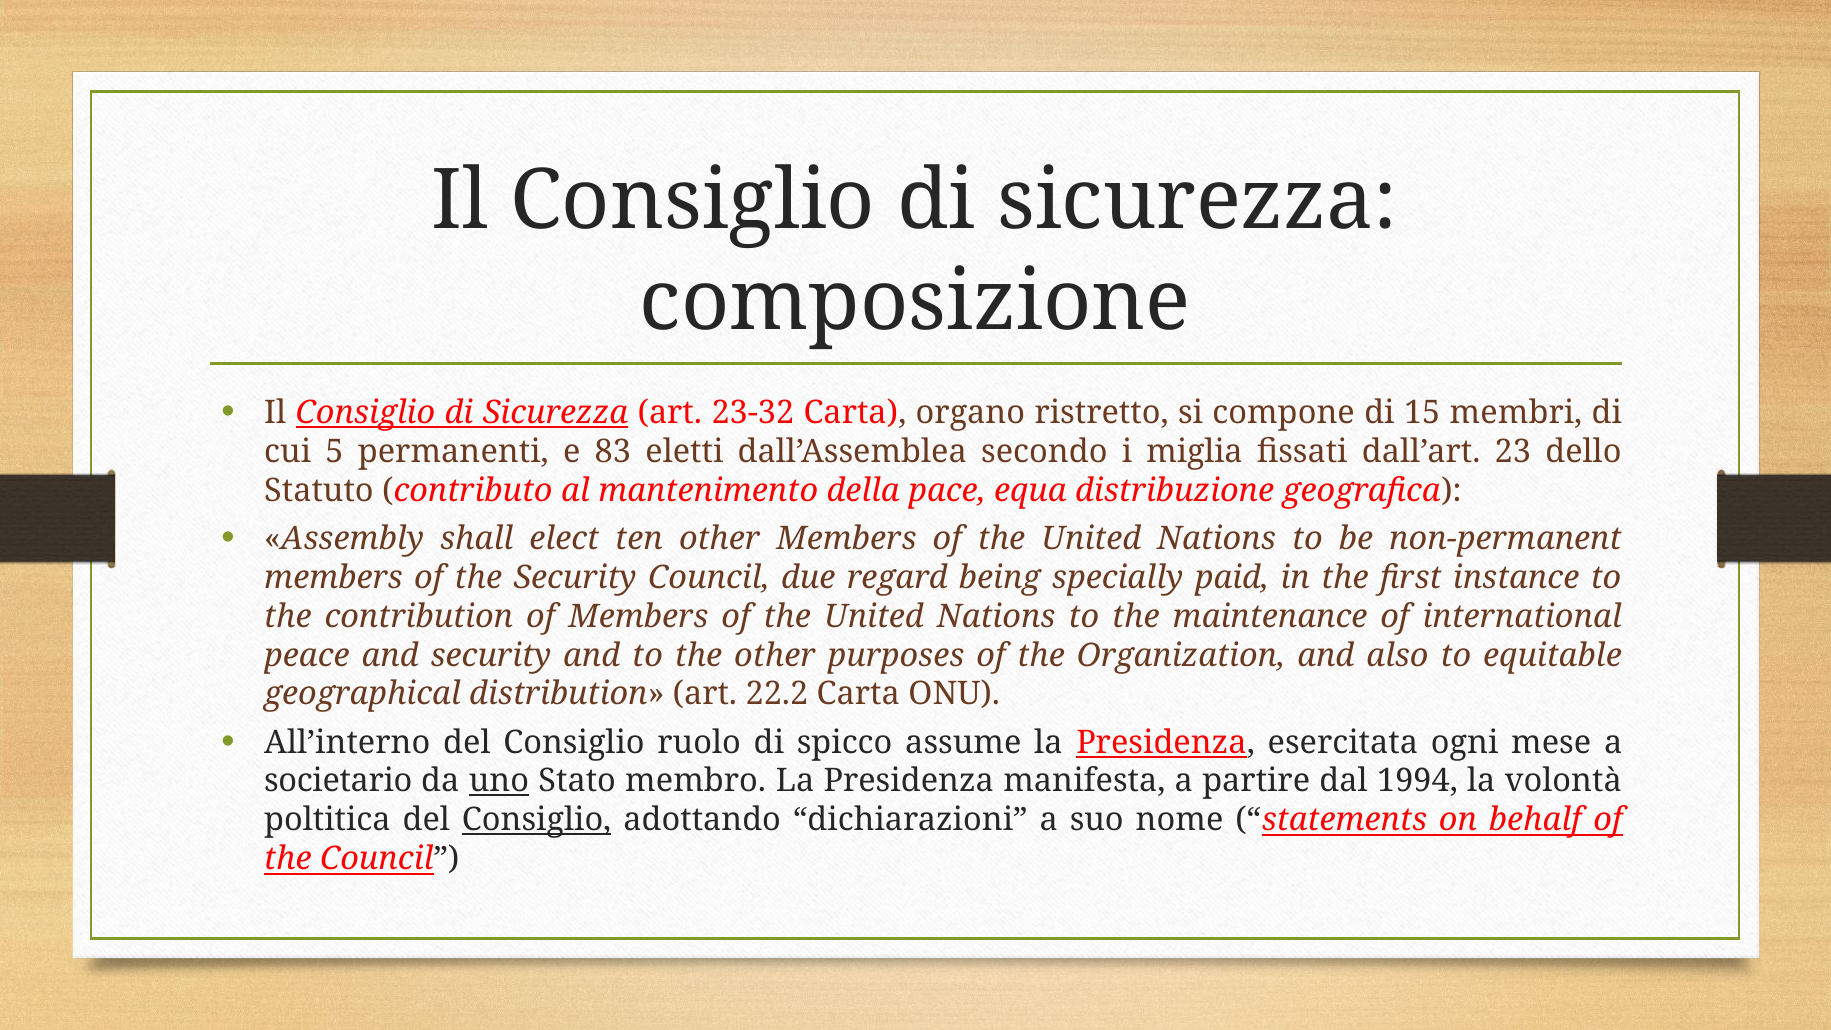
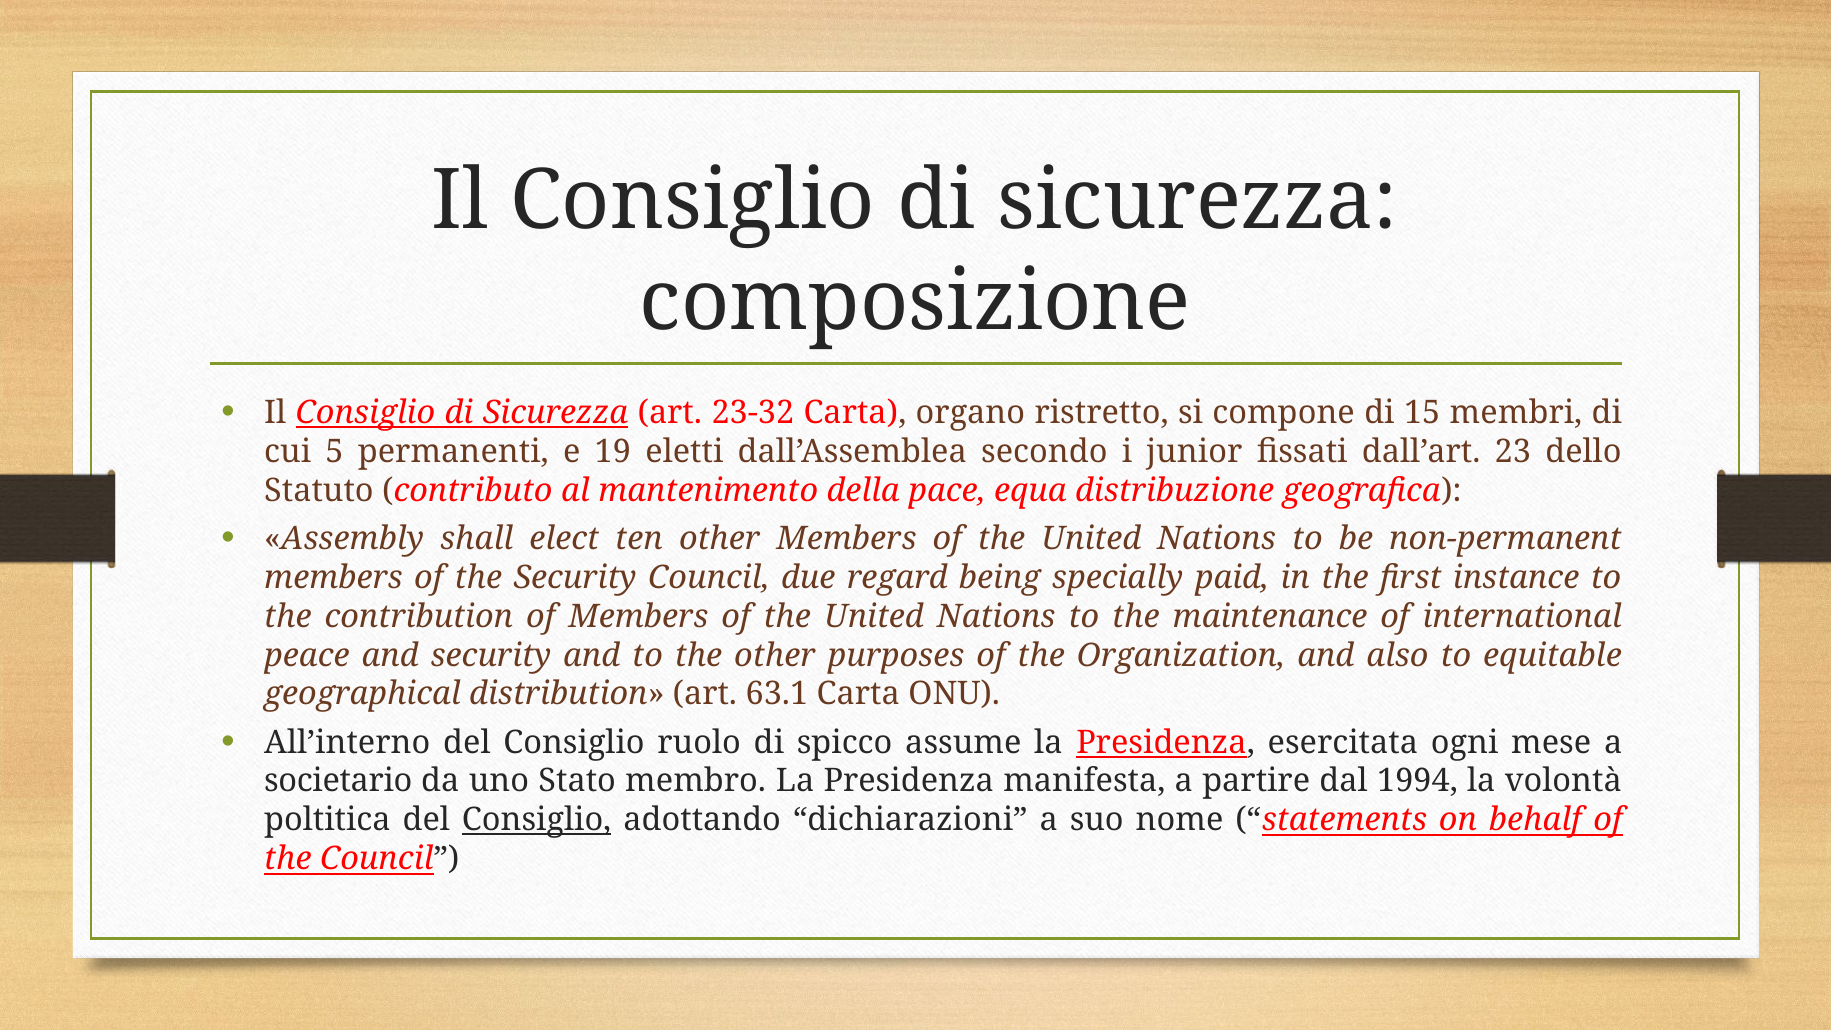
83: 83 -> 19
miglia: miglia -> junior
22.2: 22.2 -> 63.1
uno underline: present -> none
